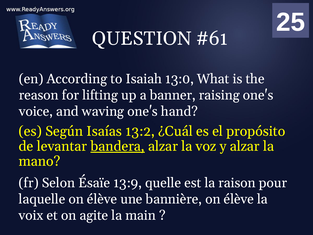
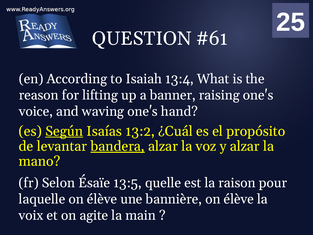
13:0: 13:0 -> 13:4
Según underline: none -> present
13:9: 13:9 -> 13:5
